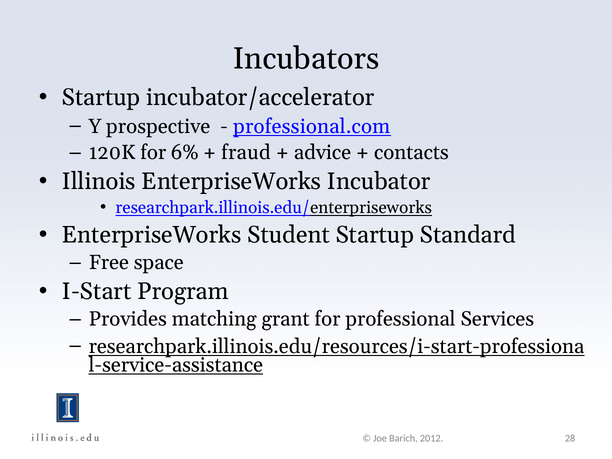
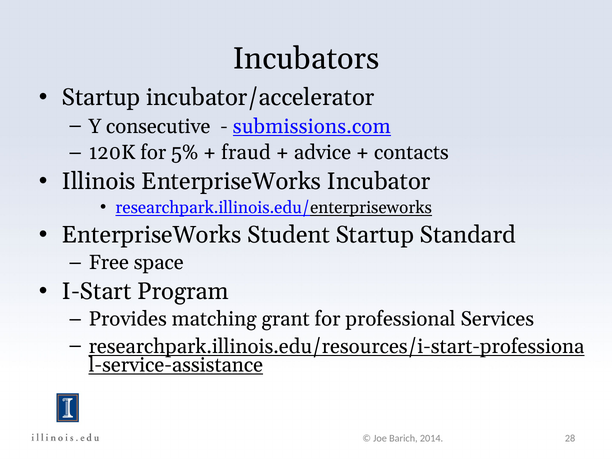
prospective: prospective -> consecutive
professional.com: professional.com -> submissions.com
6%: 6% -> 5%
2012: 2012 -> 2014
